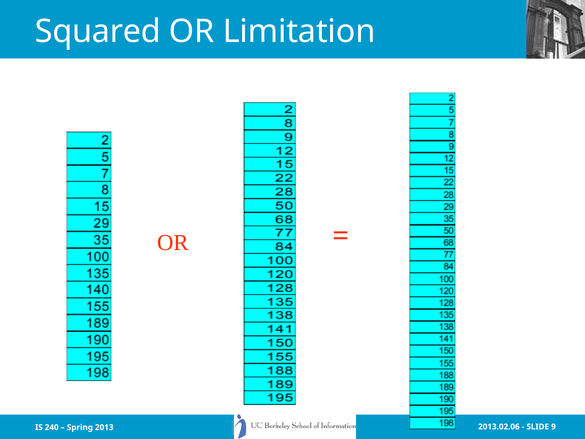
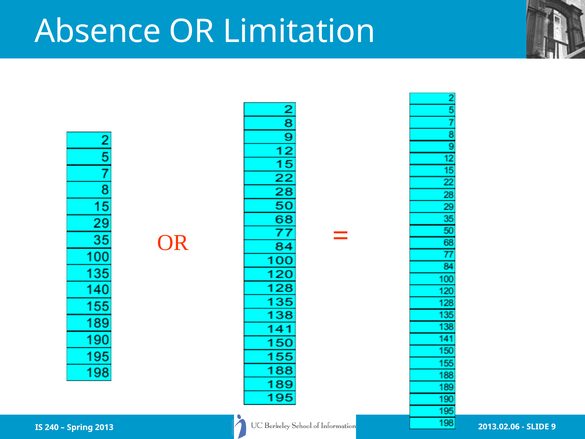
Squared: Squared -> Absence
